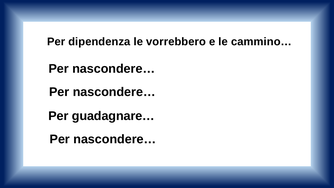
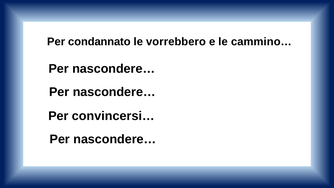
dipendenza: dipendenza -> condannato
guadagnare…: guadagnare… -> convincersi…
